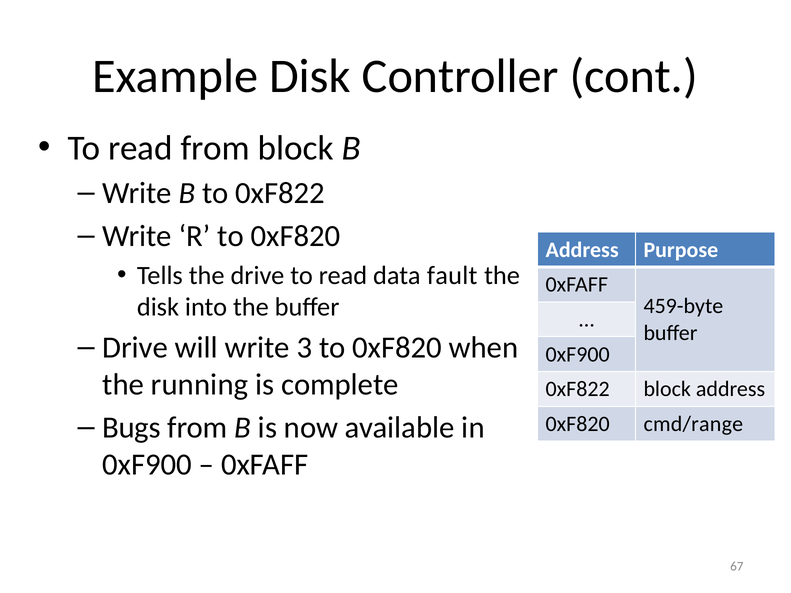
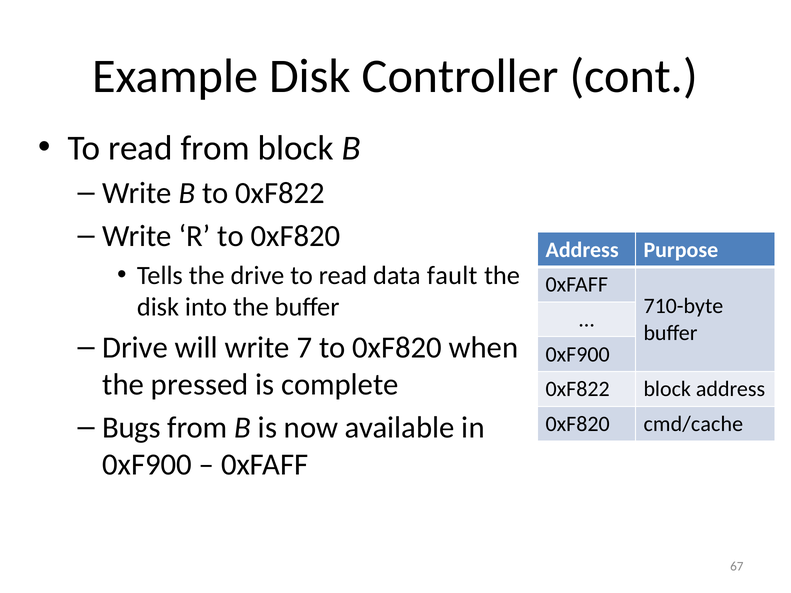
459-byte: 459-byte -> 710-byte
3: 3 -> 7
running: running -> pressed
cmd/range: cmd/range -> cmd/cache
